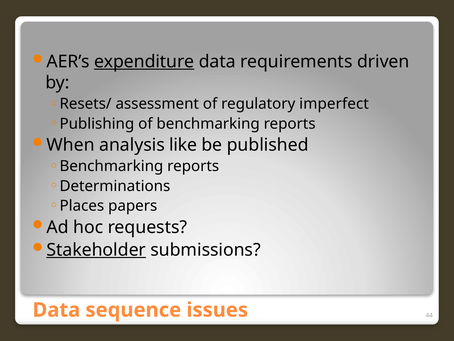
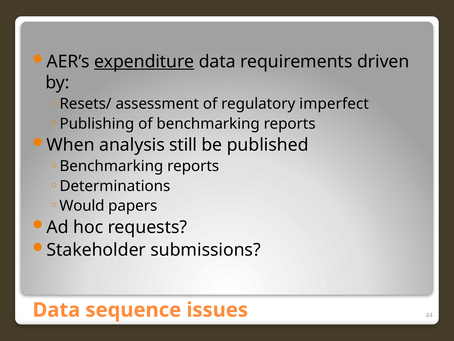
like: like -> still
Places: Places -> Would
Stakeholder underline: present -> none
